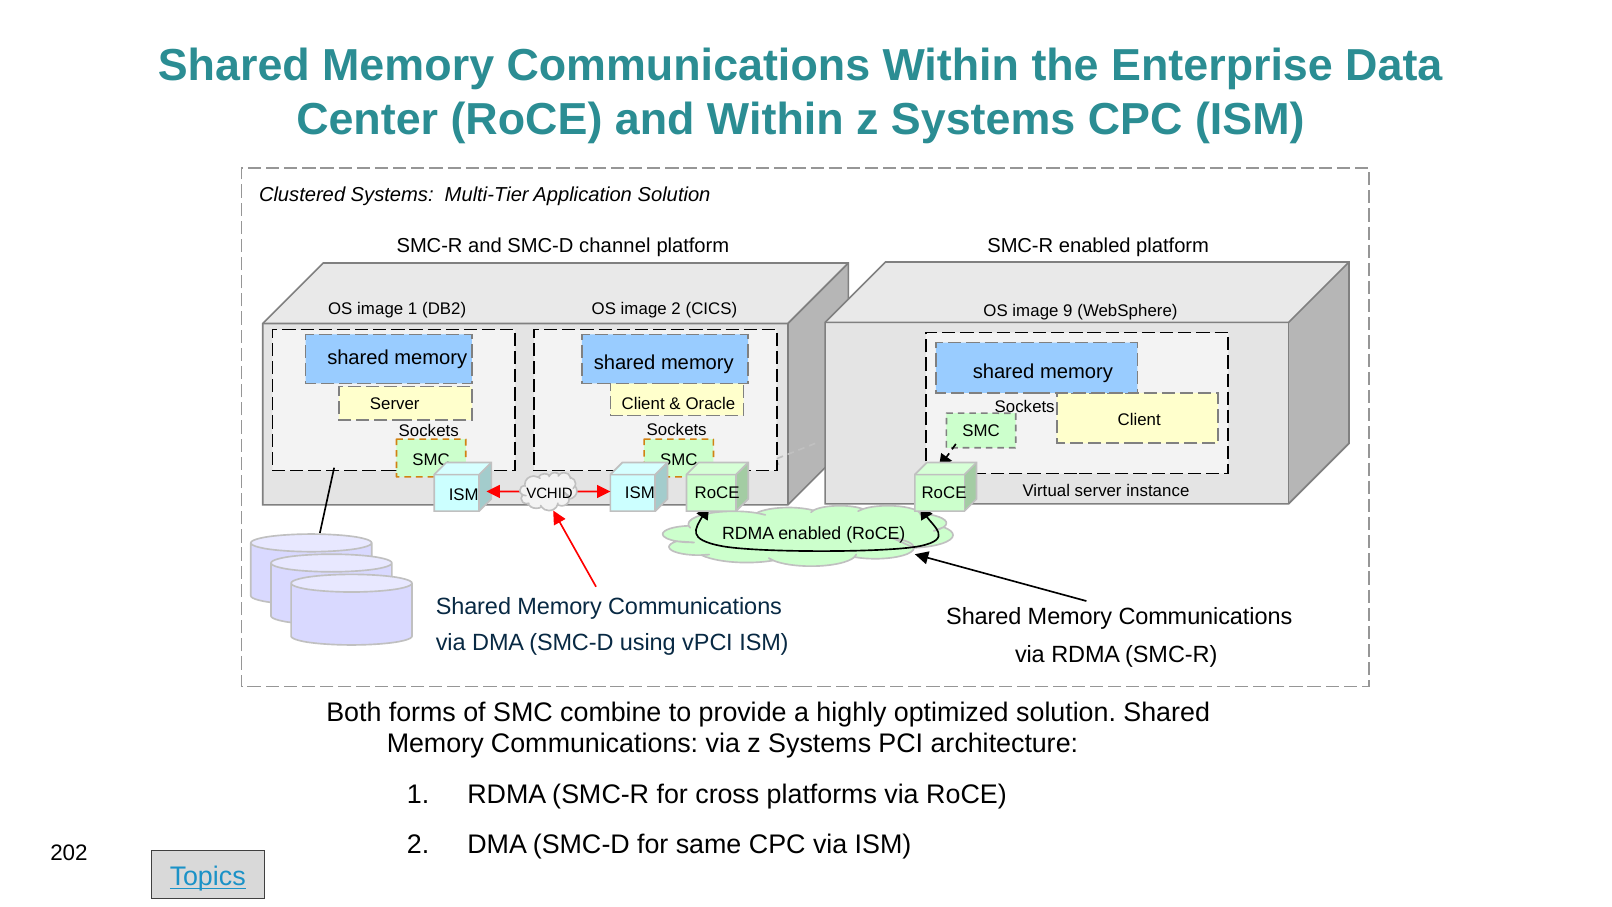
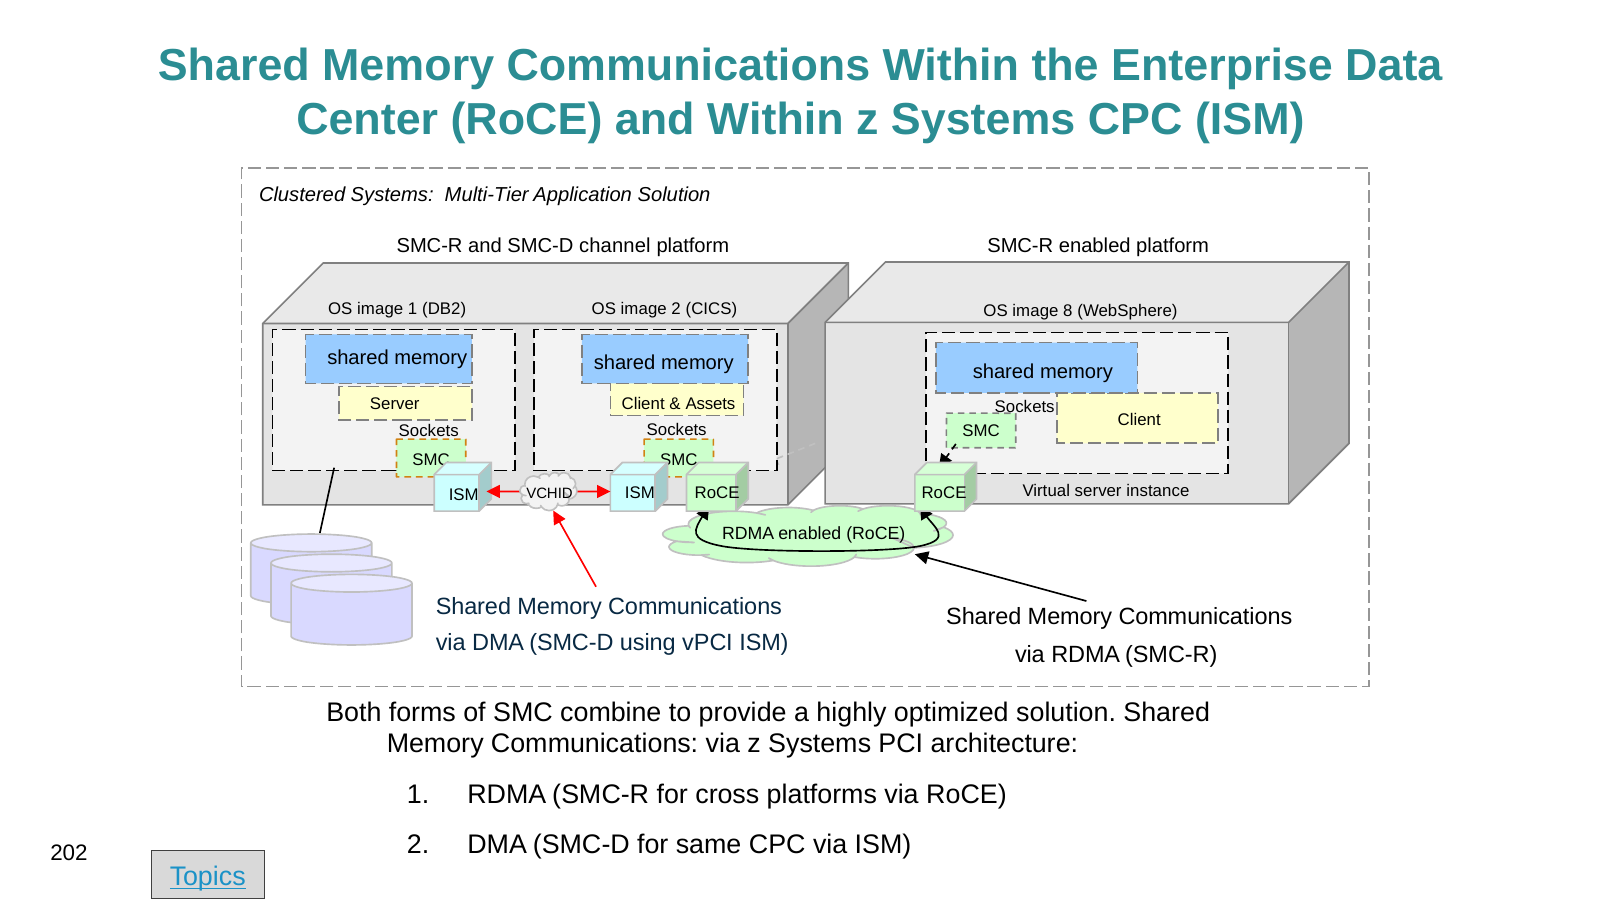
9: 9 -> 8
Oracle: Oracle -> Assets
